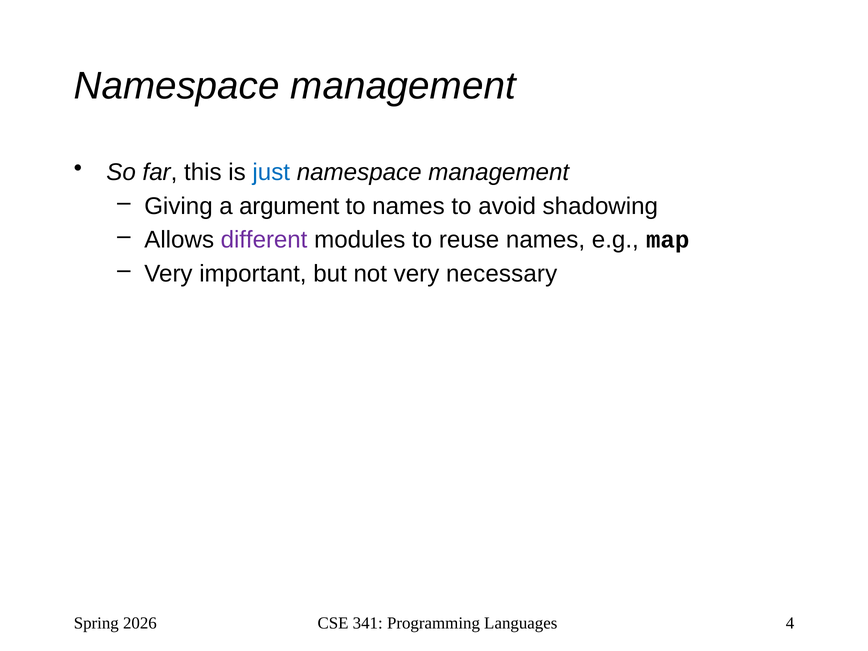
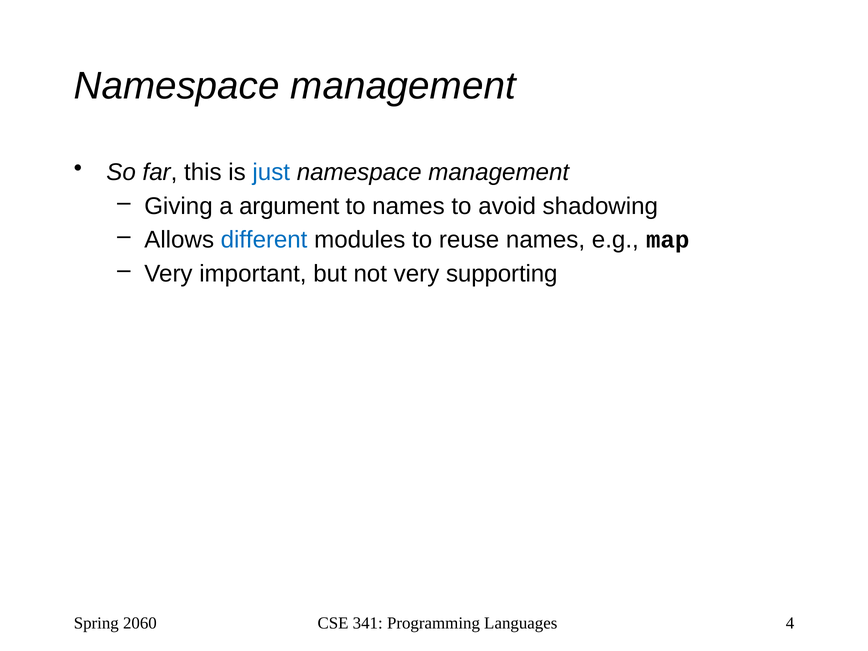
different colour: purple -> blue
necessary: necessary -> supporting
2026: 2026 -> 2060
